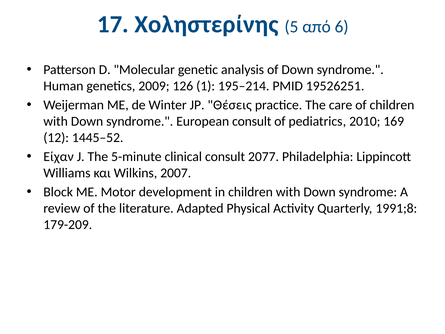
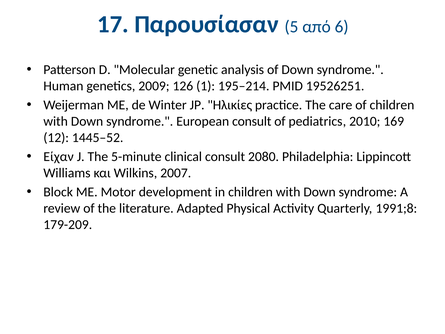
Χοληστερίνης: Χοληστερίνης -> Παρουσίασαν
Θέσεις: Θέσεις -> Ηλικίες
2077: 2077 -> 2080
